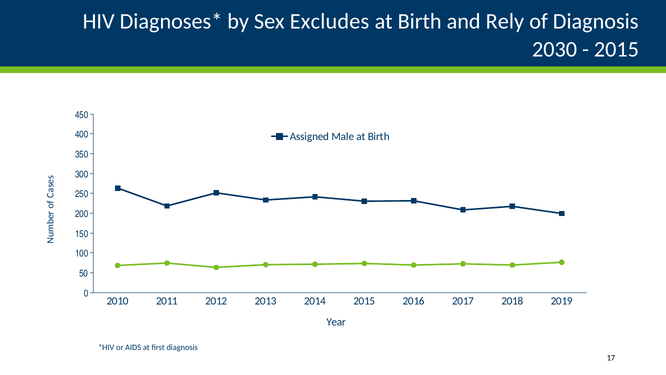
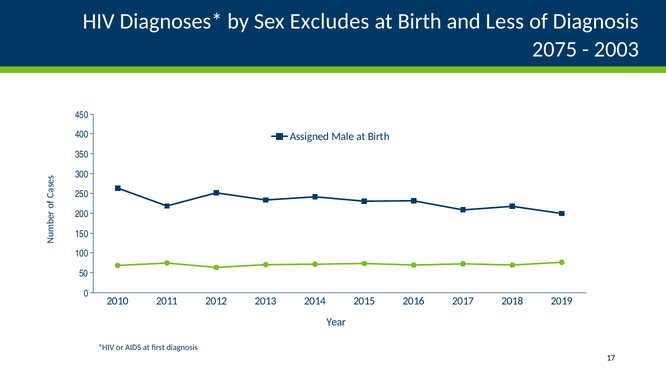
Rely: Rely -> Less
2030: 2030 -> 2075
2015 at (616, 49): 2015 -> 2003
